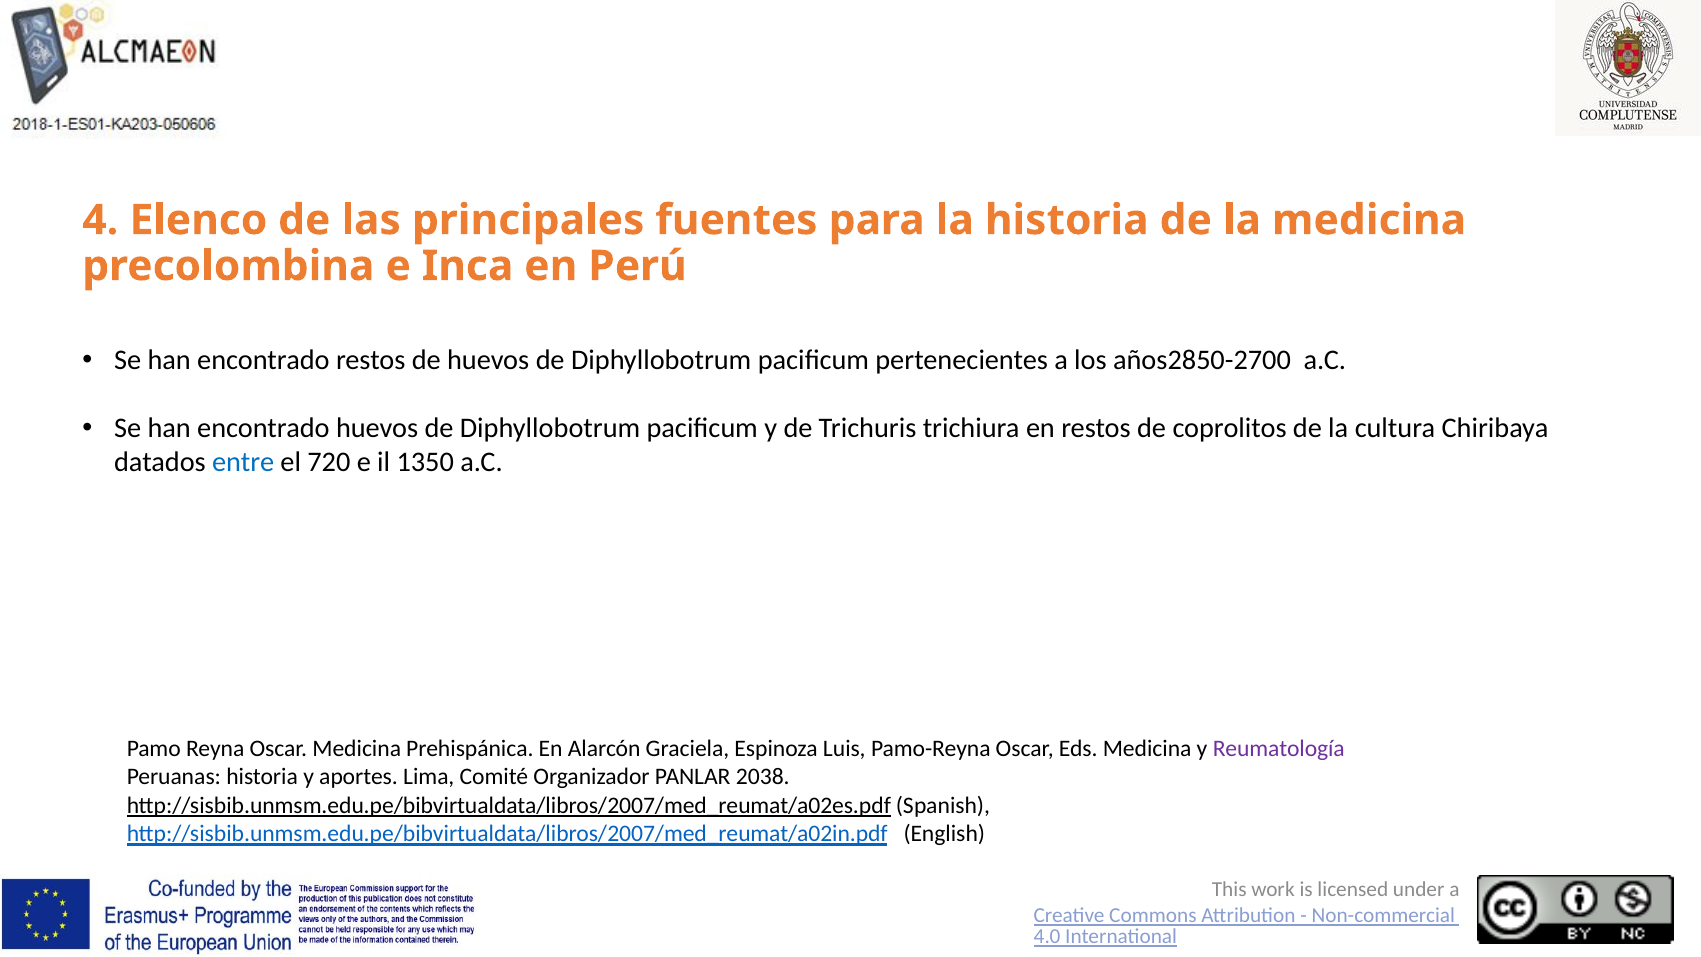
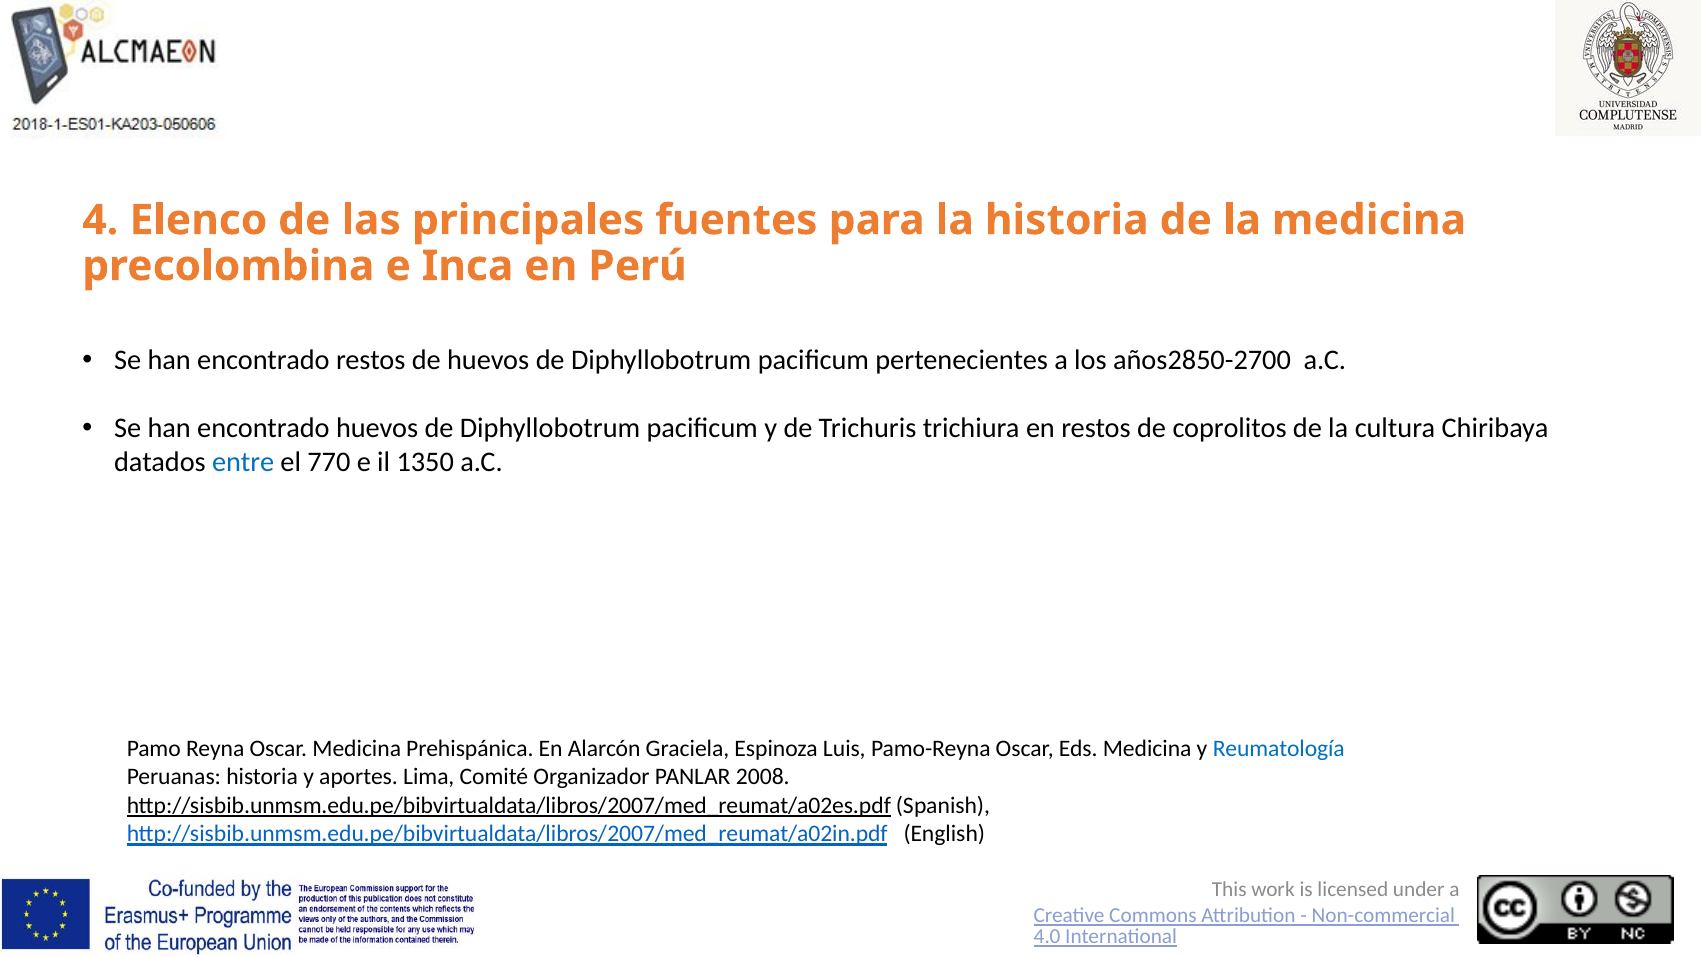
720: 720 -> 770
Reumatología colour: purple -> blue
2038: 2038 -> 2008
